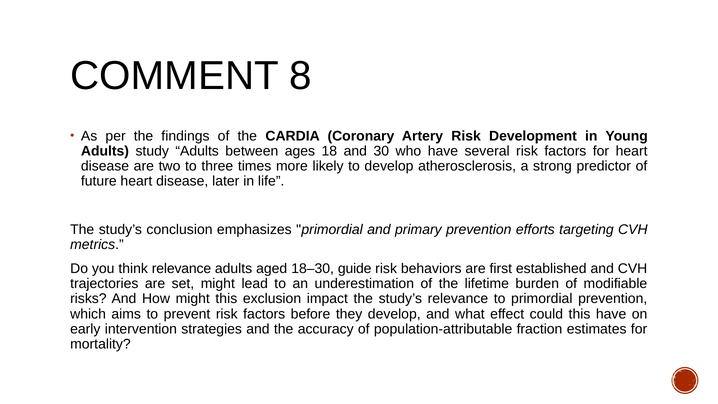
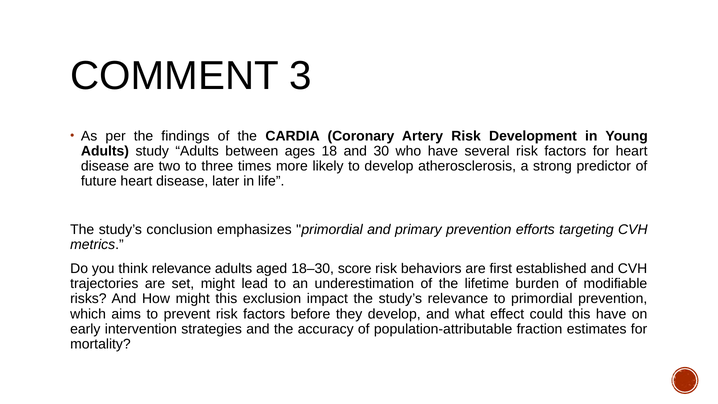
8: 8 -> 3
guide: guide -> score
